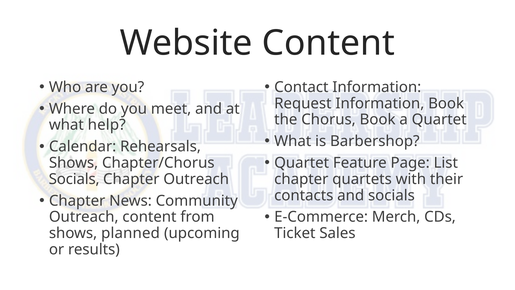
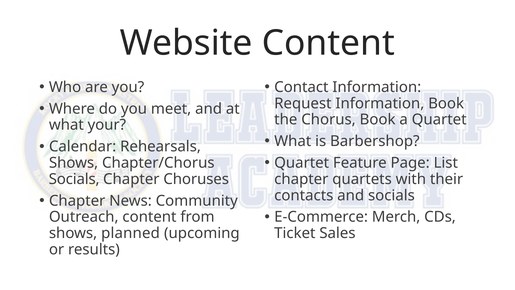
help: help -> your
Chapter Outreach: Outreach -> Choruses
